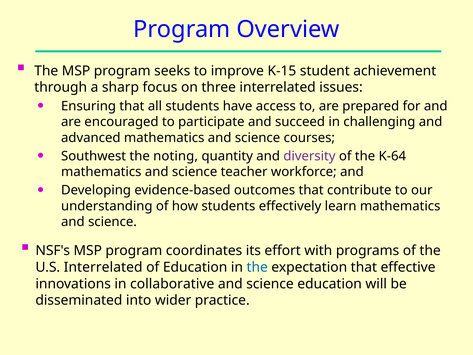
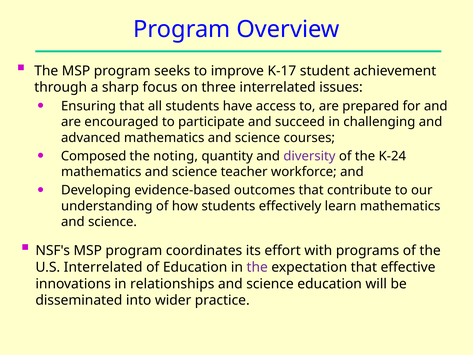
K-15: K-15 -> K-17
Southwest: Southwest -> Composed
K-64: K-64 -> K-24
the at (257, 267) colour: blue -> purple
collaborative: collaborative -> relationships
